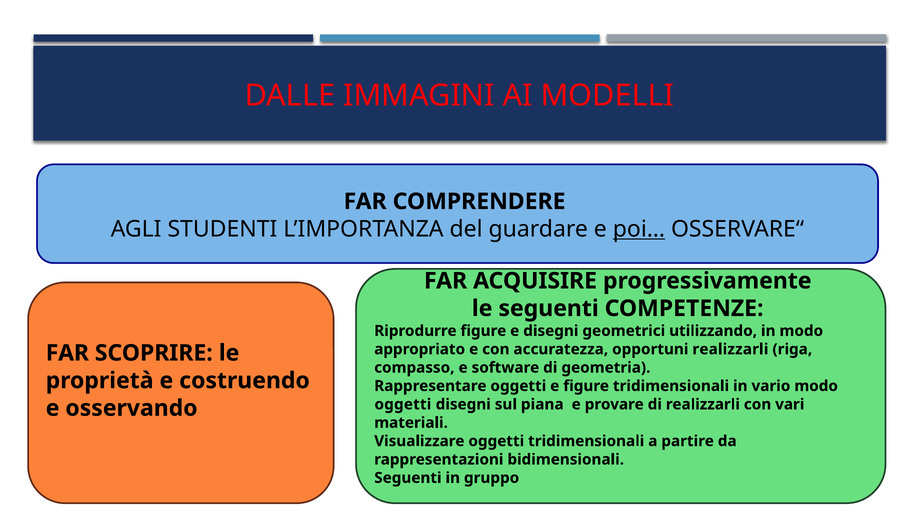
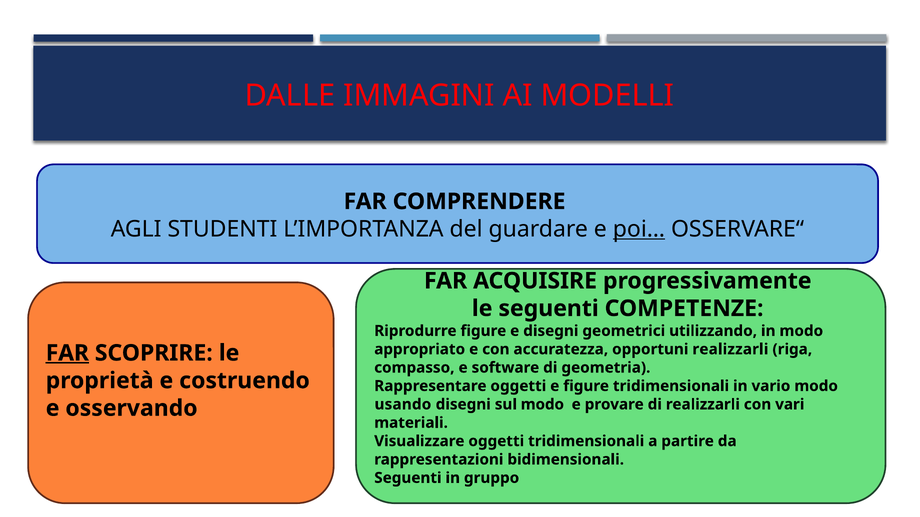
FAR at (67, 353) underline: none -> present
oggetti at (403, 405): oggetti -> usando
sul piana: piana -> modo
